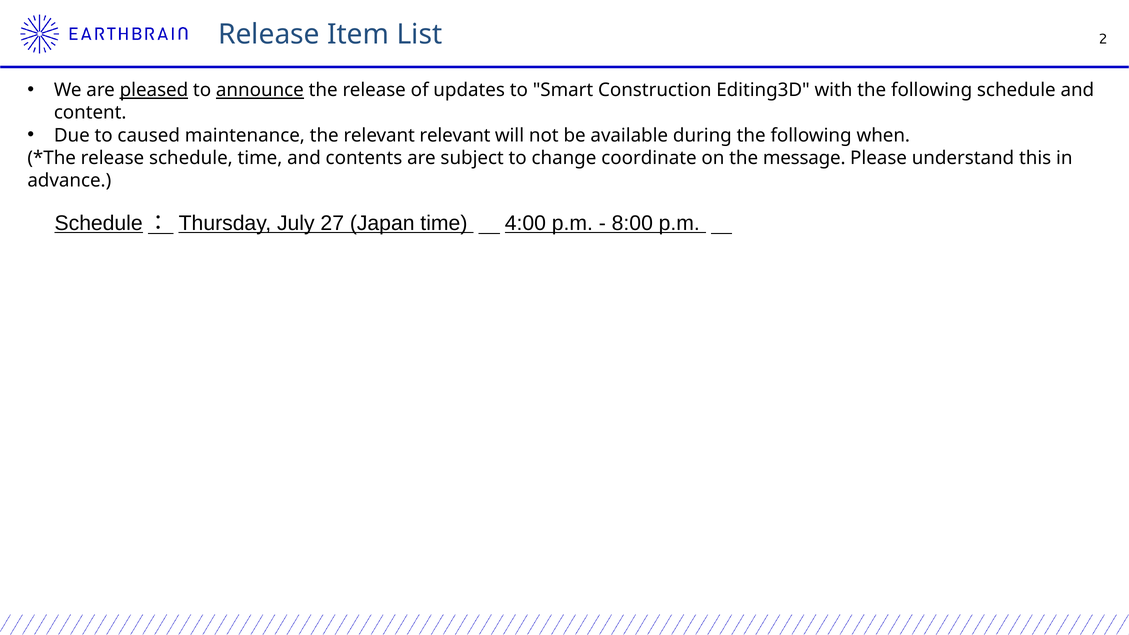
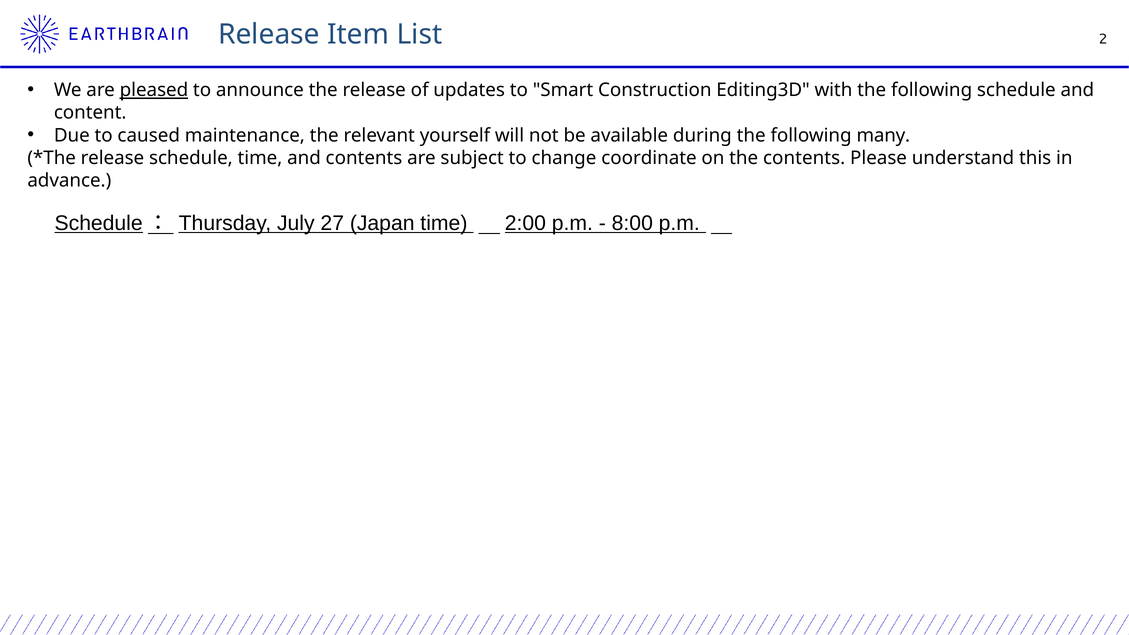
announce underline: present -> none
relevant relevant: relevant -> yourself
when: when -> many
the message: message -> contents
4:00: 4:00 -> 2:00
